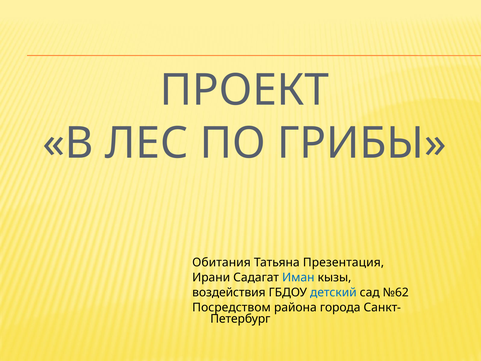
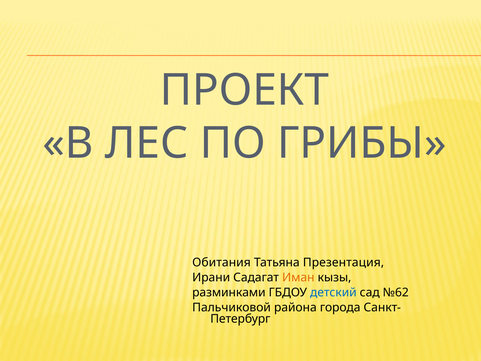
Иман colour: blue -> orange
воздействия: воздействия -> разминками
Посредством: Посредством -> Пальчиковой
